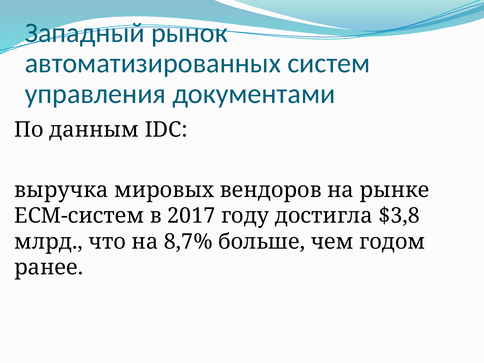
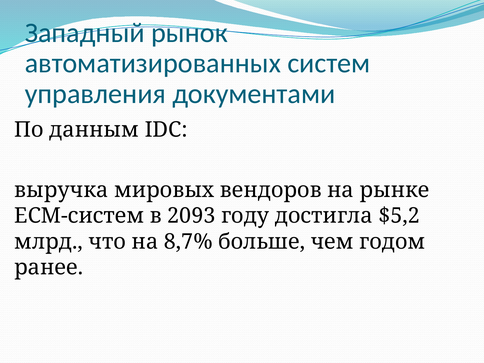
2017: 2017 -> 2093
$3,8: $3,8 -> $5,2
